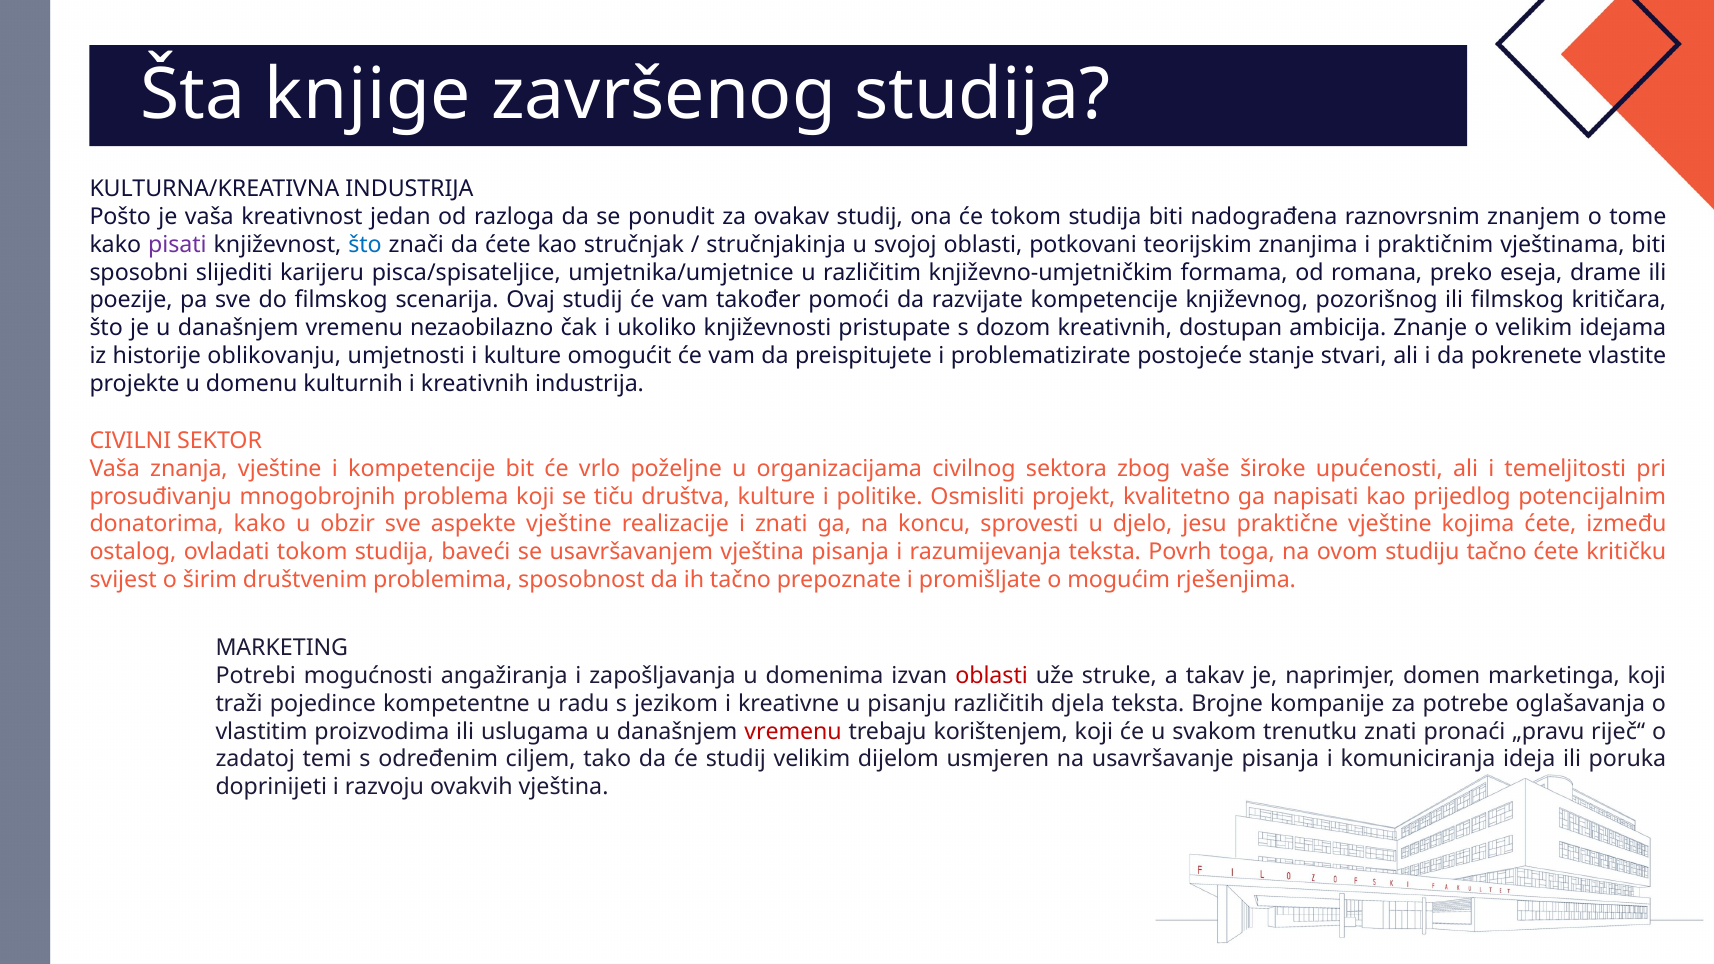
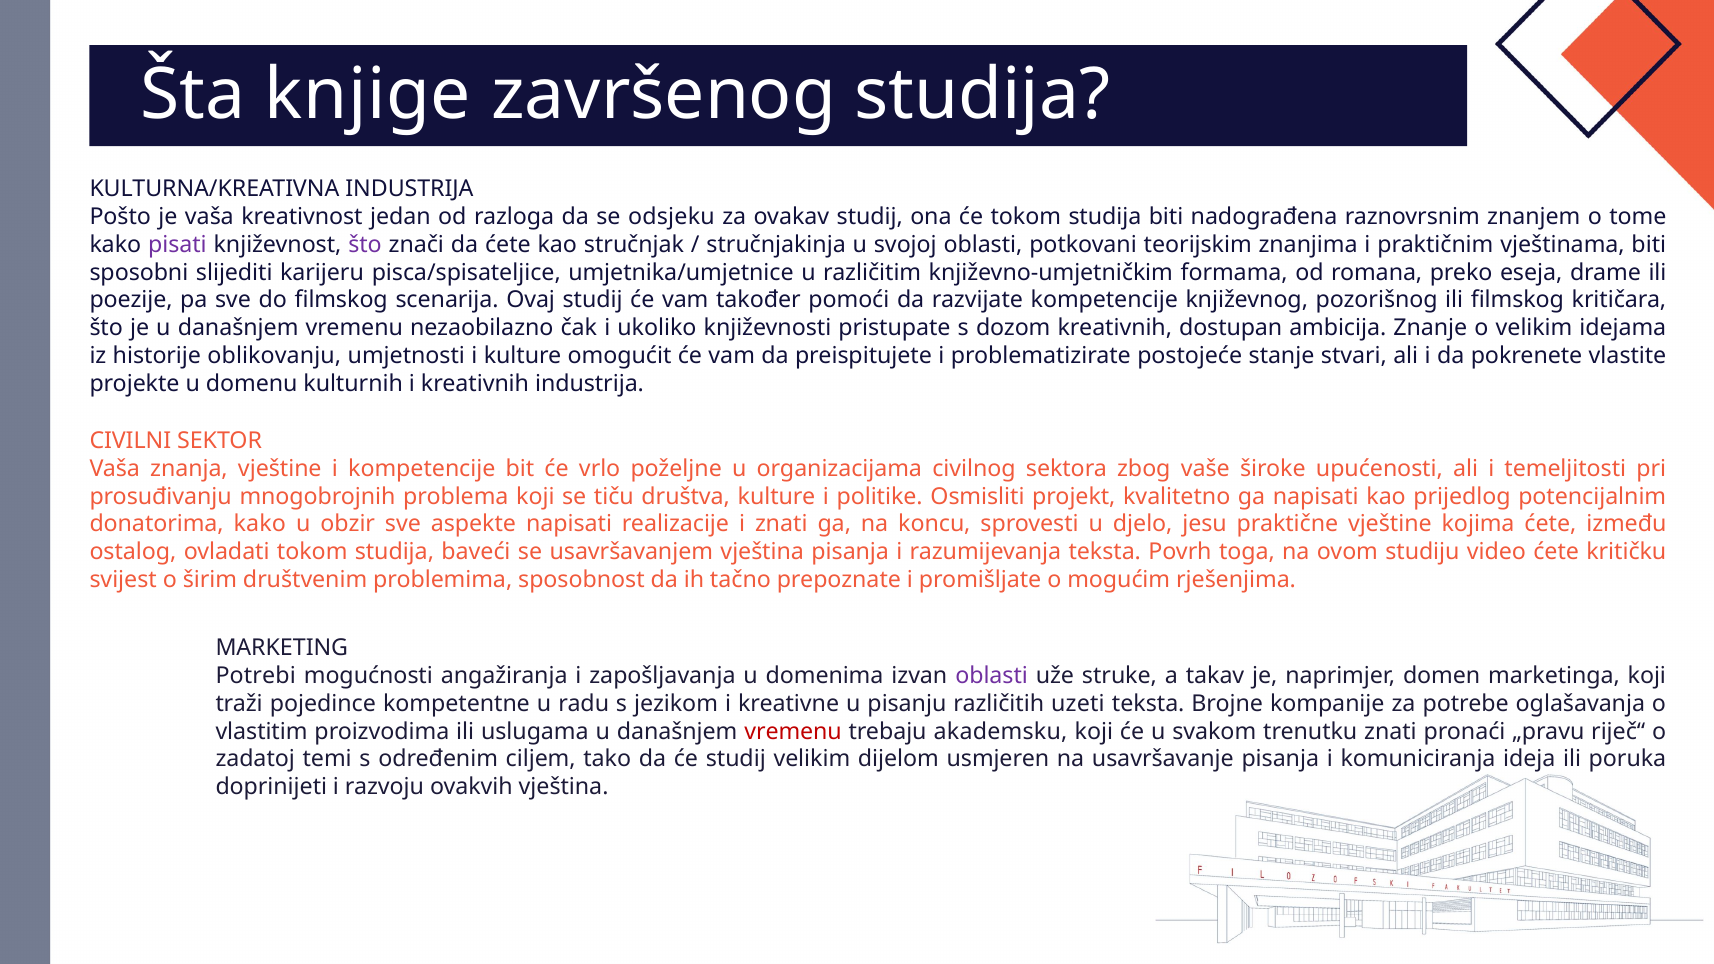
ponudit: ponudit -> odsjeku
što at (365, 245) colour: blue -> purple
aspekte vještine: vještine -> napisati
studiju tačno: tačno -> video
oblasti at (992, 676) colour: red -> purple
djela: djela -> uzeti
korištenjem: korištenjem -> akademsku
